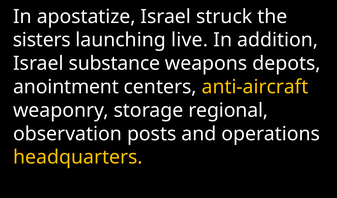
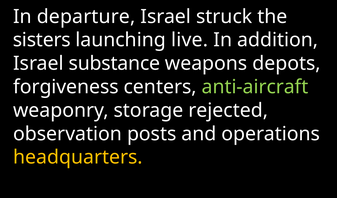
apostatize: apostatize -> departure
anointment: anointment -> forgiveness
anti-aircraft colour: yellow -> light green
regional: regional -> rejected
